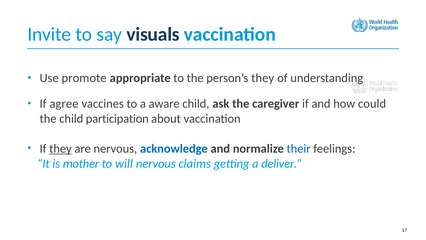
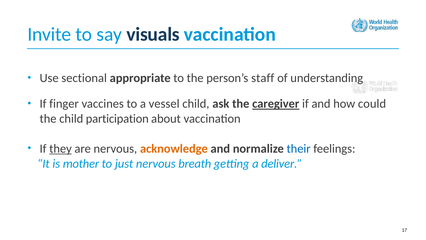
promote: promote -> sectional
person’s they: they -> staff
agree: agree -> finger
aware: aware -> vessel
caregiver underline: none -> present
acknowledge colour: blue -> orange
will: will -> just
claims: claims -> breath
